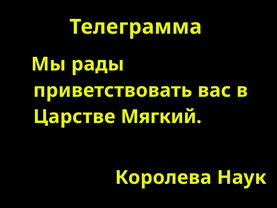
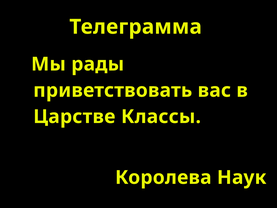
Мягкий: Мягкий -> Классы
